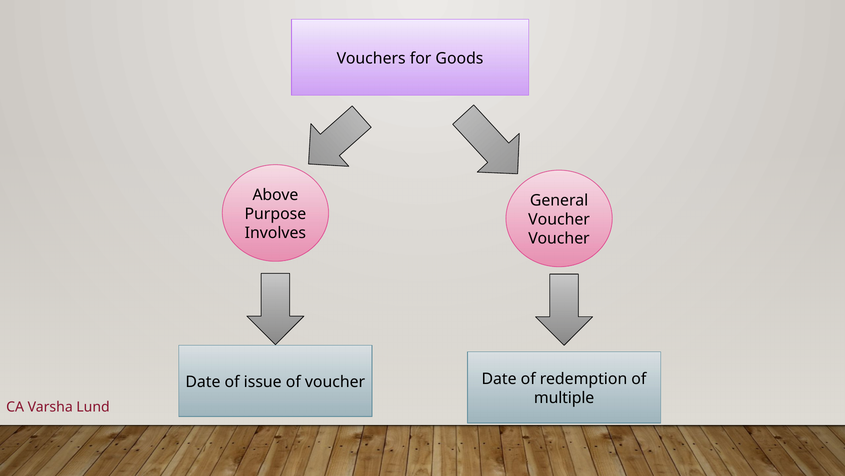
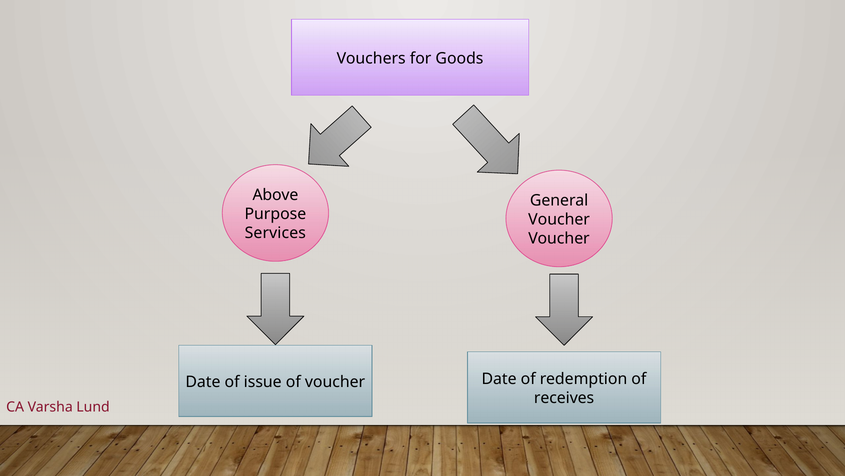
Involves: Involves -> Services
multiple: multiple -> receives
